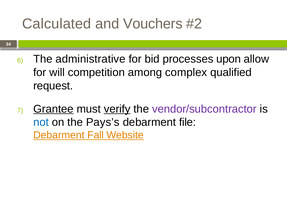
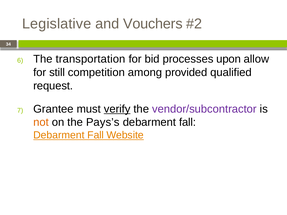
Calculated: Calculated -> Legislative
administrative: administrative -> transportation
will: will -> still
complex: complex -> provided
Grantee underline: present -> none
not colour: blue -> orange
file at (188, 122): file -> fall
